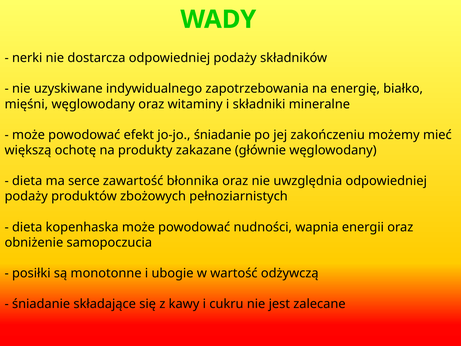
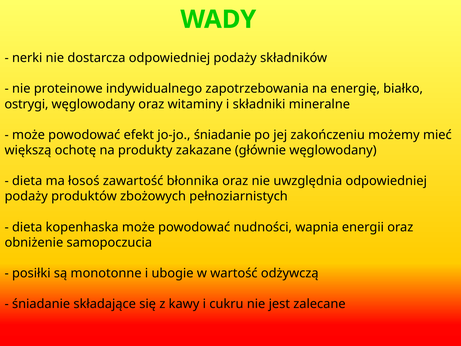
uzyskiwane: uzyskiwane -> proteinowe
mięśni: mięśni -> ostrygi
serce: serce -> łosoś
